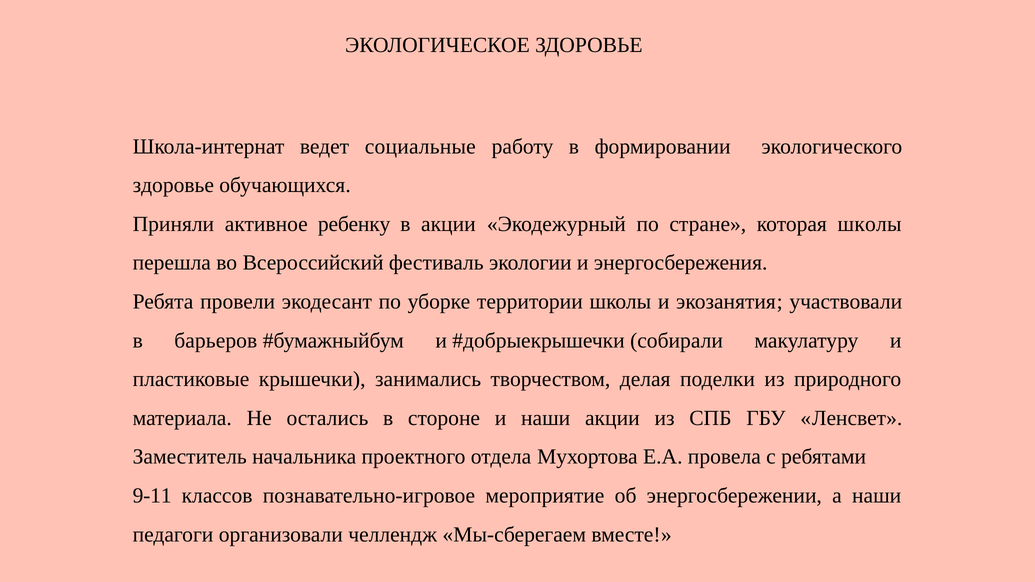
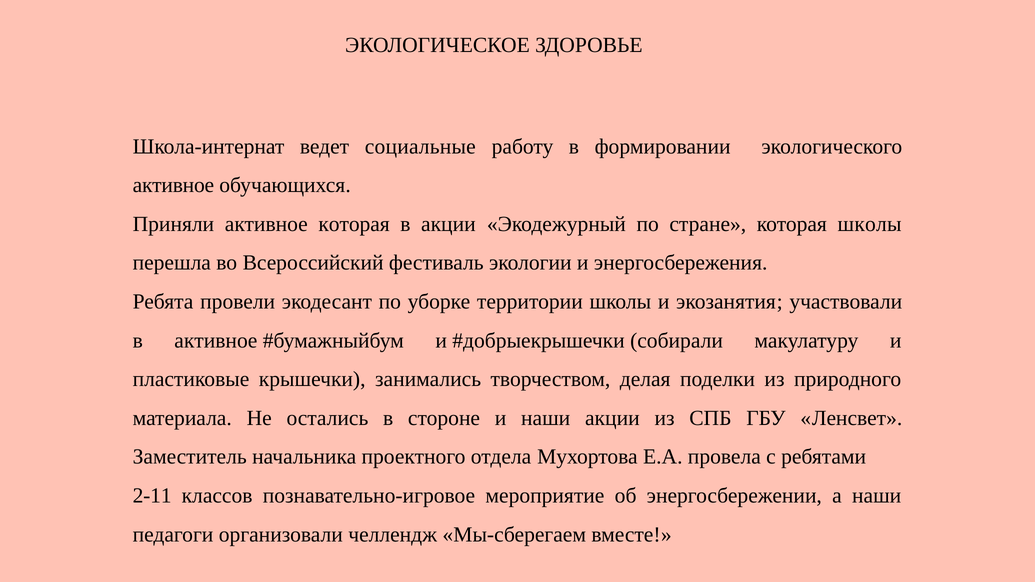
здоровье at (173, 185): здоровье -> активное
активное ребенку: ребенку -> которая
в барьеров: барьеров -> активное
9-11: 9-11 -> 2-11
